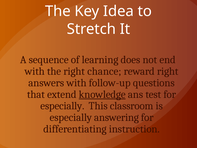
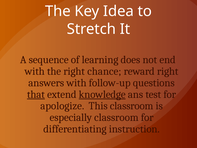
that underline: none -> present
especially at (62, 106): especially -> apologize
especially answering: answering -> classroom
